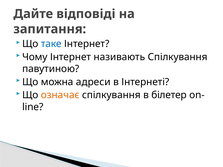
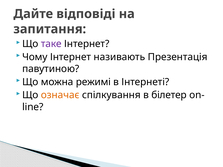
таке colour: blue -> purple
називають Спілкування: Спілкування -> Презентація
адреси: адреси -> режимі
